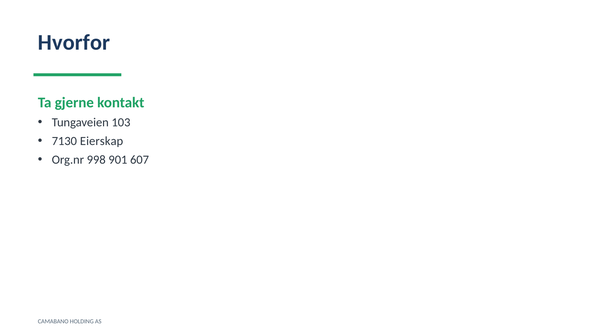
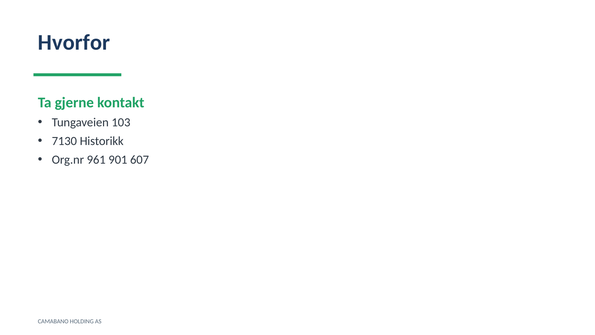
Eierskap: Eierskap -> Historikk
998: 998 -> 961
